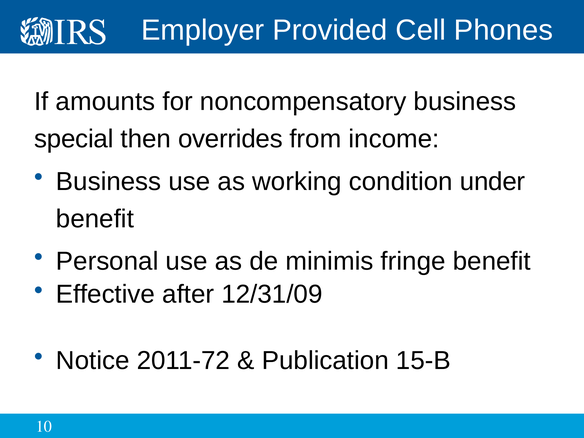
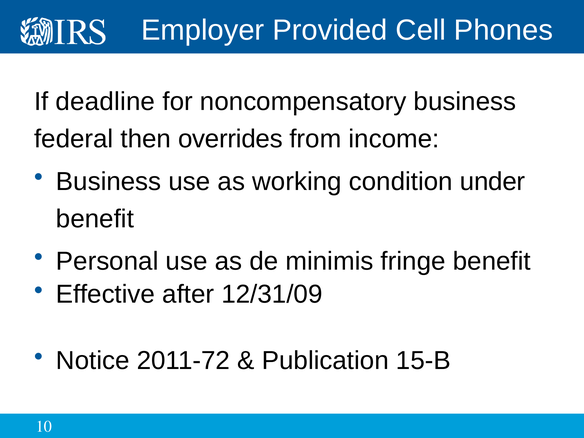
amounts: amounts -> deadline
special: special -> federal
